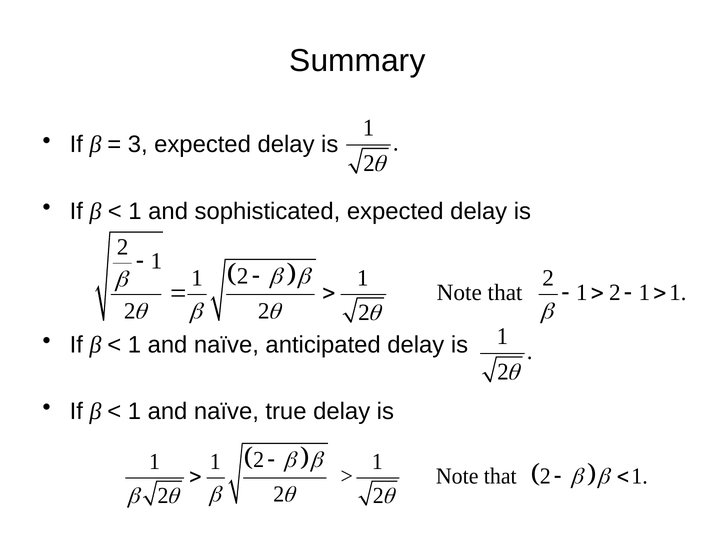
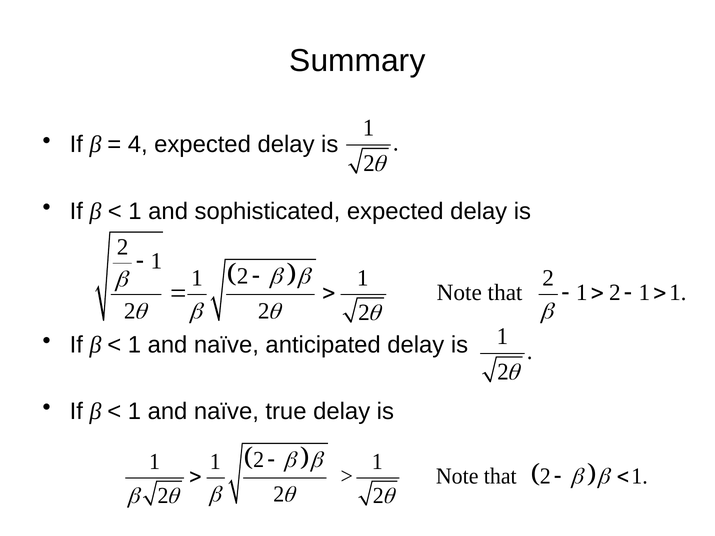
3: 3 -> 4
